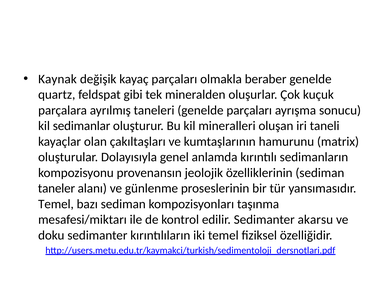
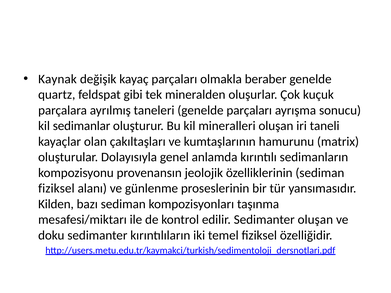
taneler at (56, 189): taneler -> fiziksel
Temel at (56, 204): Temel -> Kilden
Sedimanter akarsu: akarsu -> oluşan
